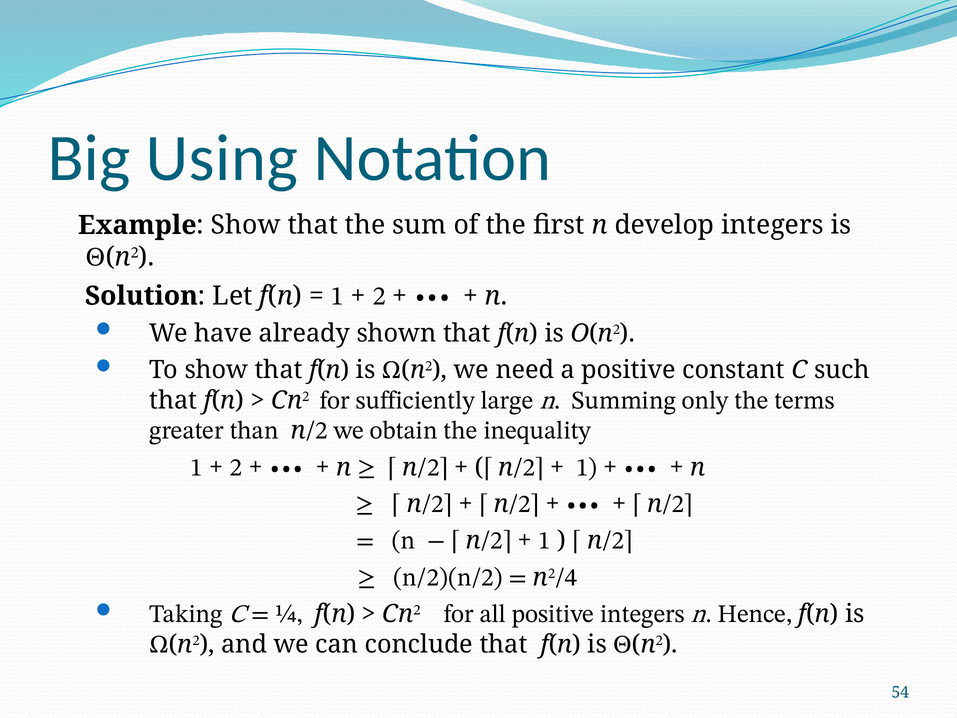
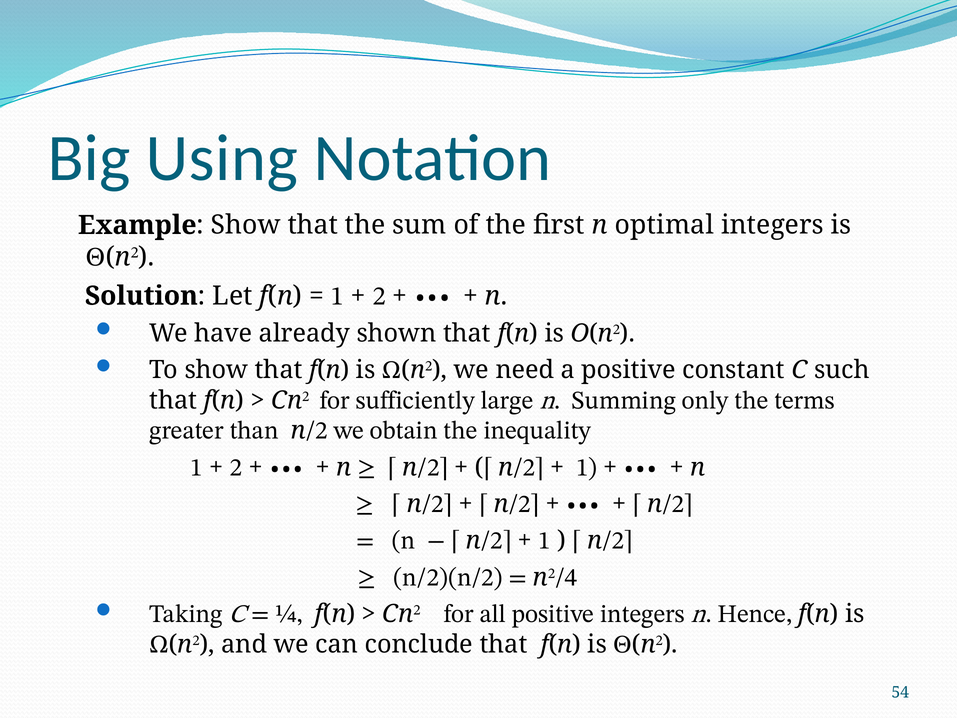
develop: develop -> optimal
